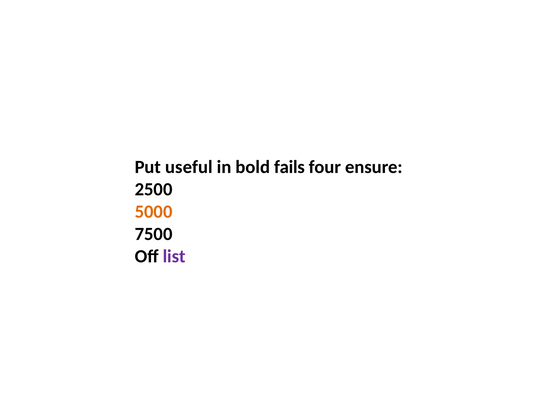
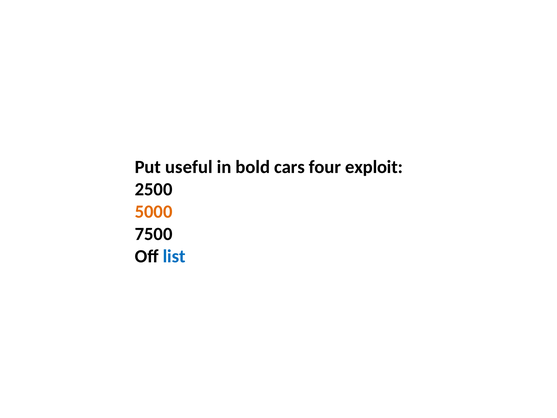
fails: fails -> cars
ensure: ensure -> exploit
list colour: purple -> blue
